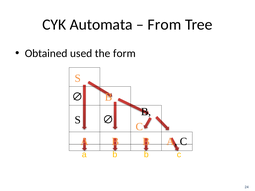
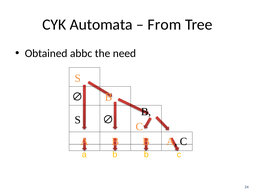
used: used -> abbc
form: form -> need
